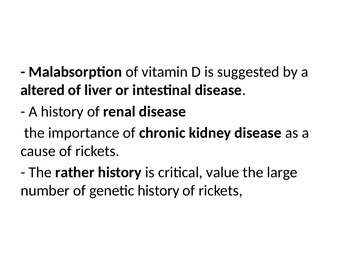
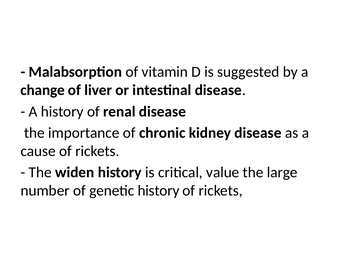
altered: altered -> change
rather: rather -> widen
